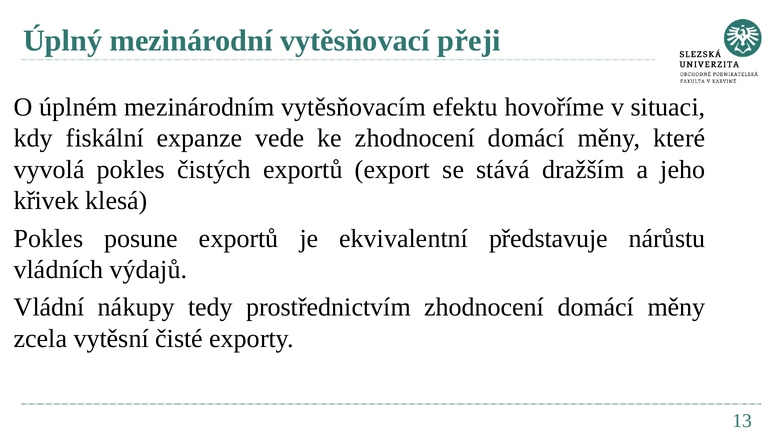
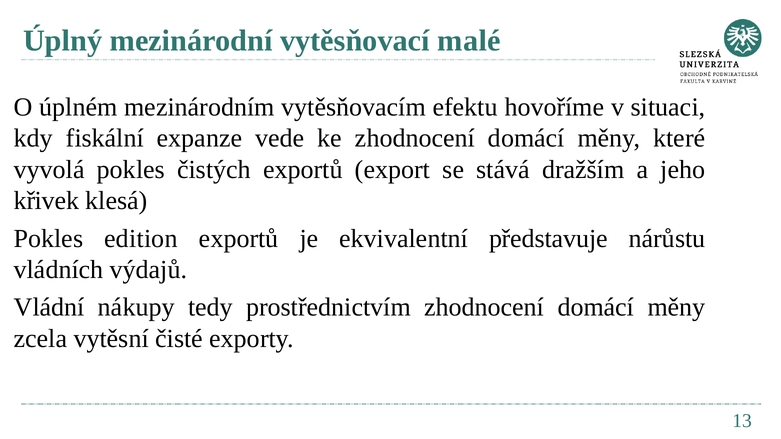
přeji: přeji -> malé
posune: posune -> edition
